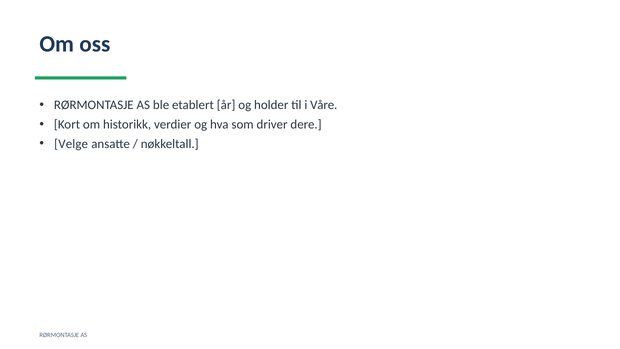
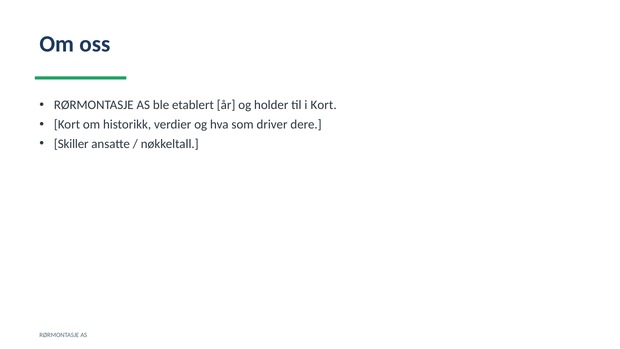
i Våre: Våre -> Kort
Velge: Velge -> Skiller
